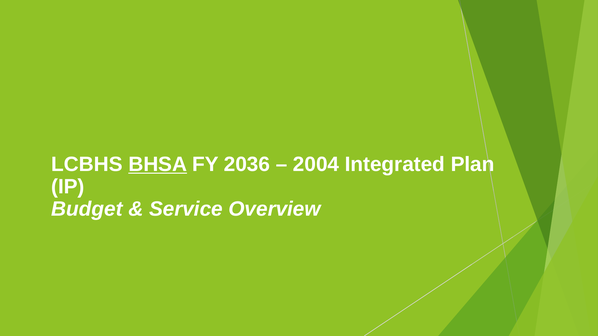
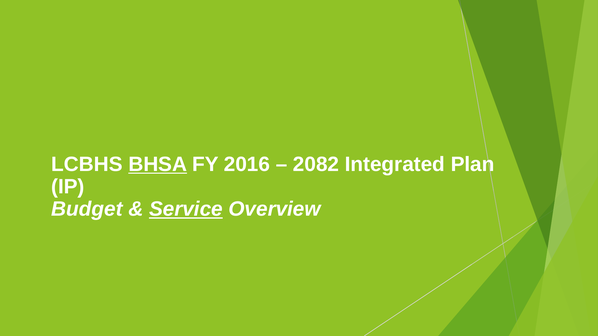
2036: 2036 -> 2016
2004: 2004 -> 2082
Service underline: none -> present
